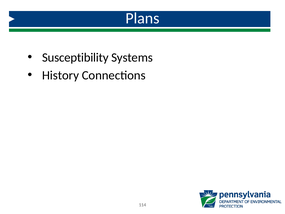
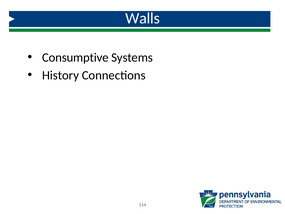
Plans: Plans -> Walls
Susceptibility: Susceptibility -> Consumptive
